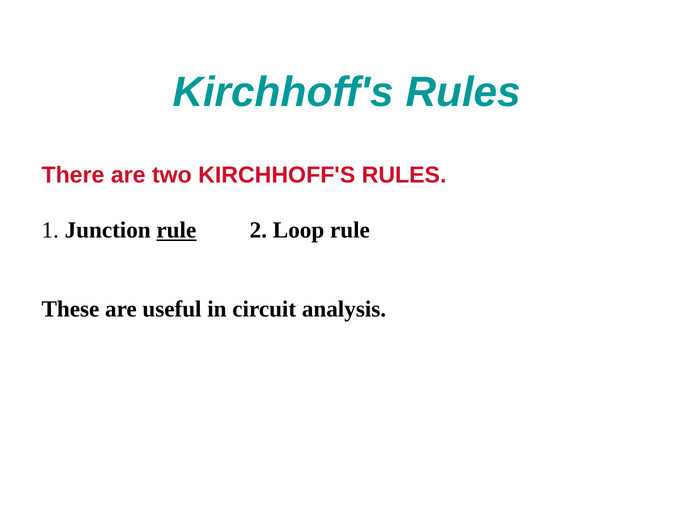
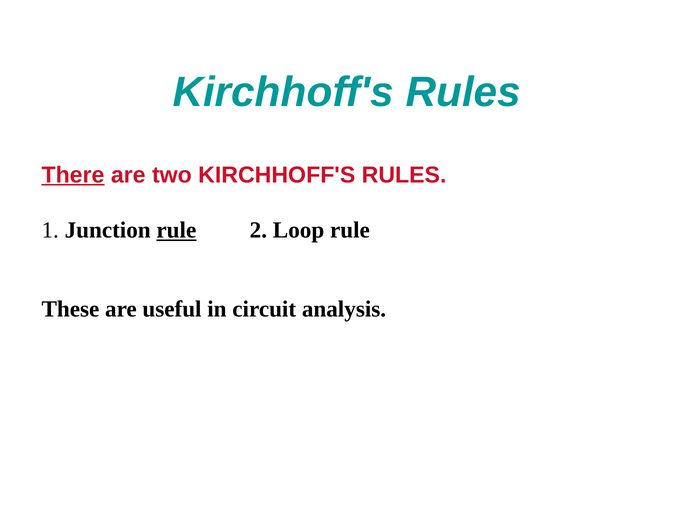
There underline: none -> present
